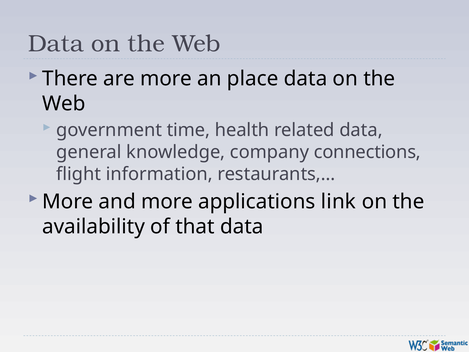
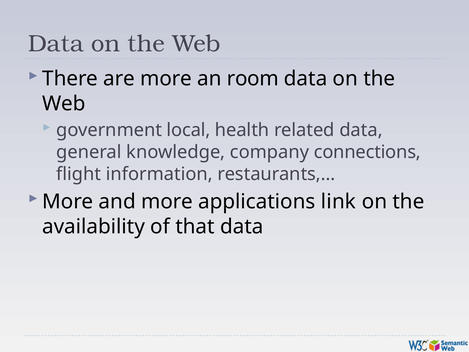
place: place -> room
time: time -> local
